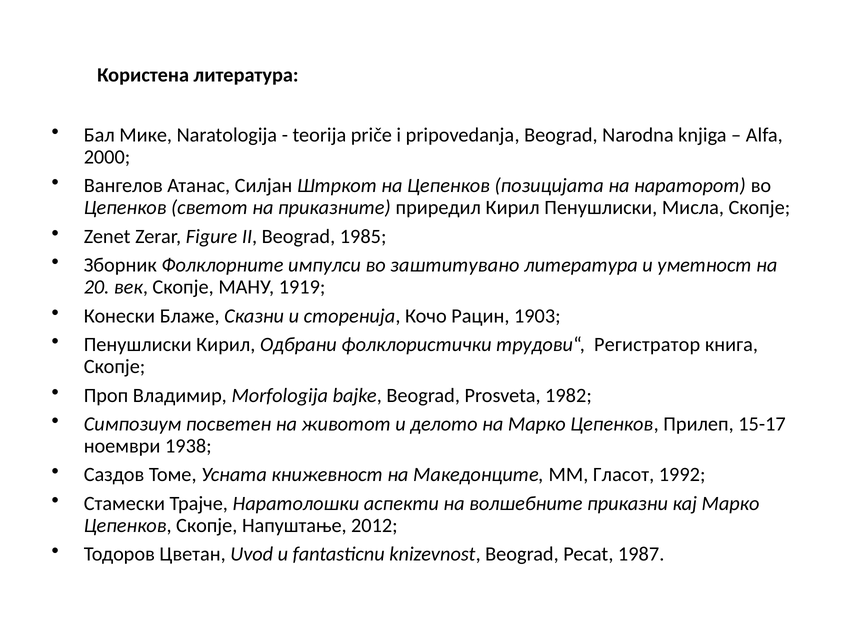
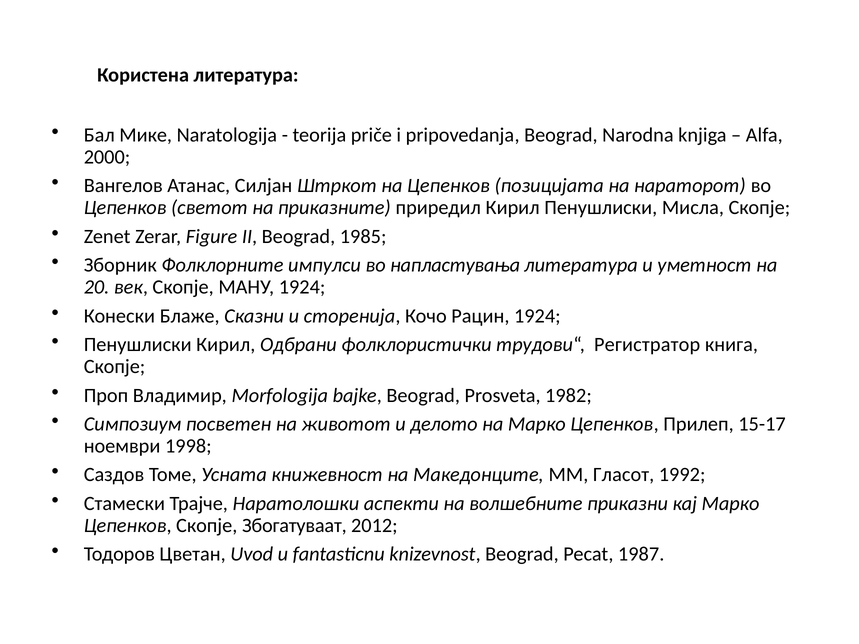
заштитувано: заштитувано -> напластувања
МАНУ 1919: 1919 -> 1924
Рацин 1903: 1903 -> 1924
1938: 1938 -> 1998
Напуштање: Напуштање -> Збогатуваат
